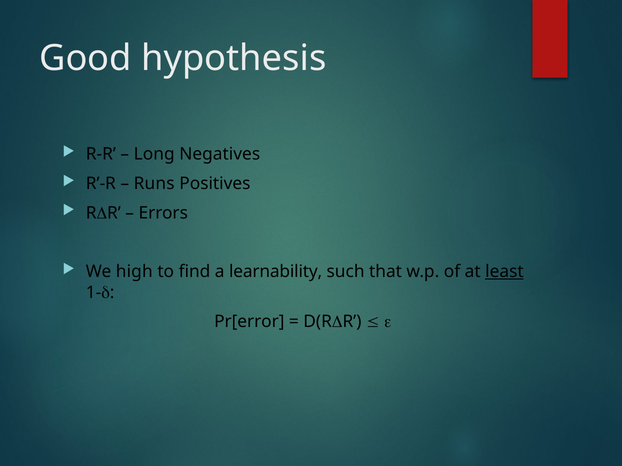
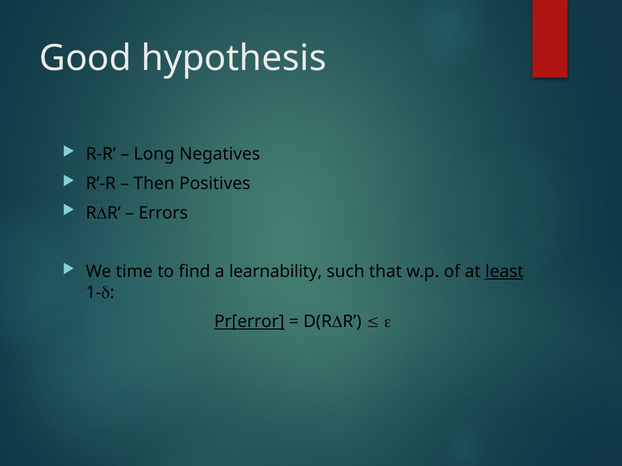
Runs: Runs -> Then
high: high -> time
Pr[error underline: none -> present
